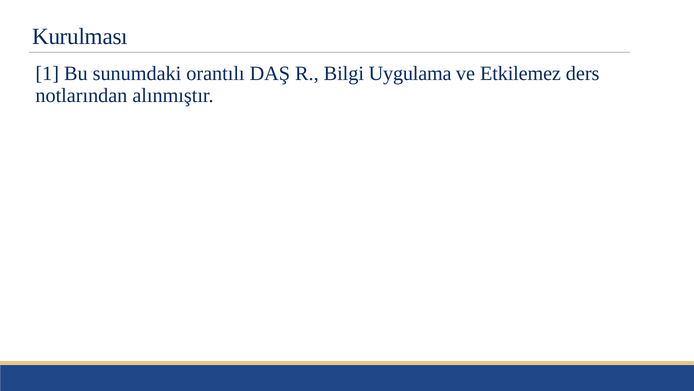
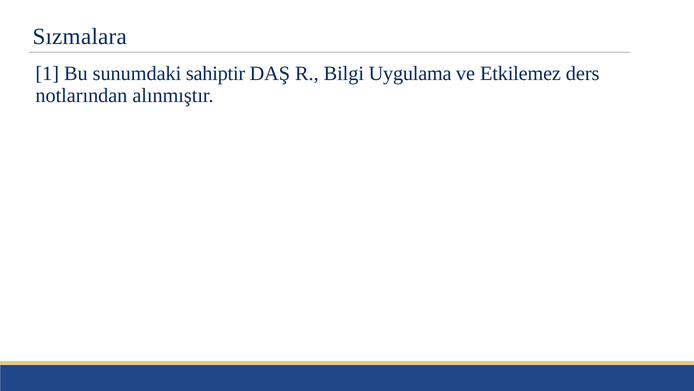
Kurulması: Kurulması -> Sızmalara
orantılı: orantılı -> sahiptir
